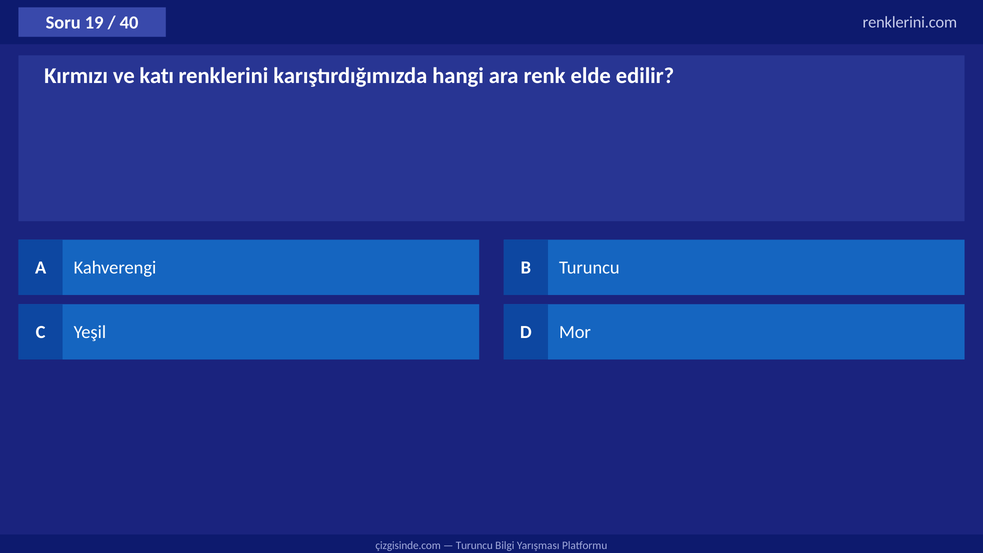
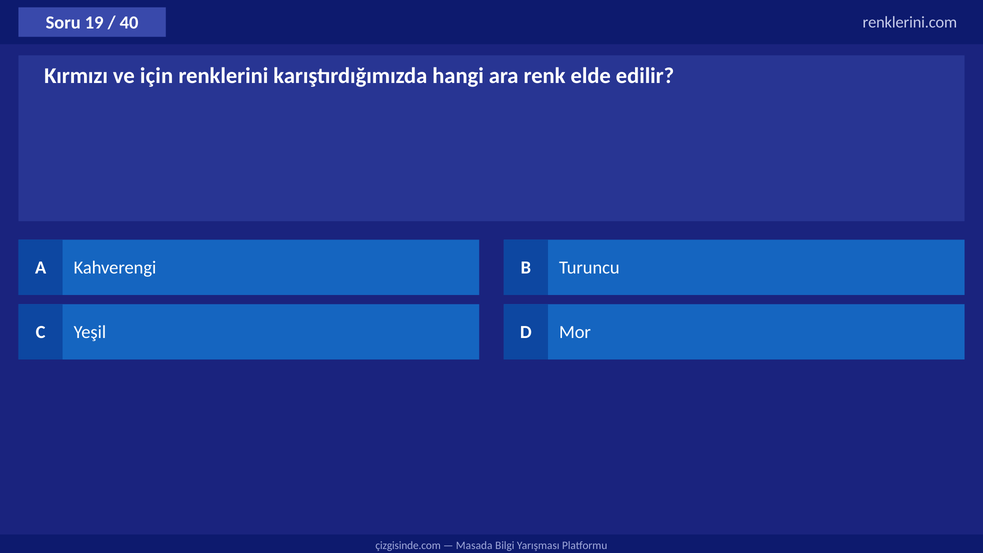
katı: katı -> için
Turuncu at (474, 545): Turuncu -> Masada
